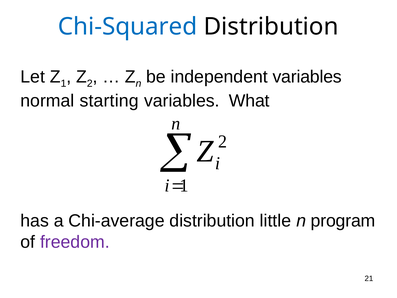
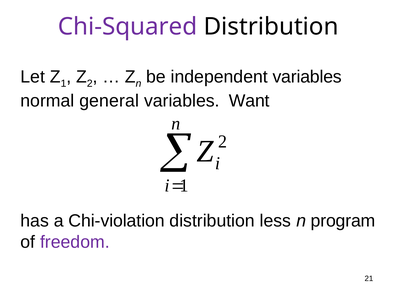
Chi-Squared colour: blue -> purple
starting: starting -> general
What: What -> Want
Chi-average: Chi-average -> Chi-violation
little: little -> less
